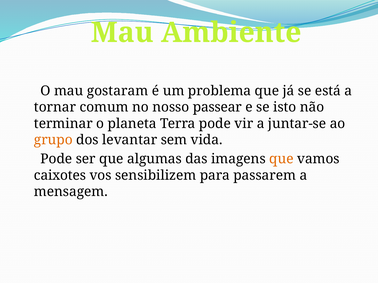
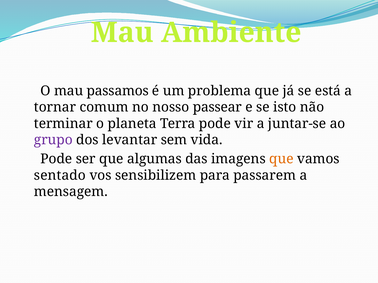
gostaram: gostaram -> passamos
grupo colour: orange -> purple
caixotes: caixotes -> sentado
